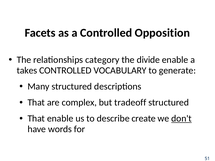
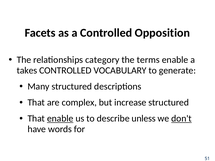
divide: divide -> terms
tradeoff: tradeoff -> increase
enable at (60, 119) underline: none -> present
create: create -> unless
